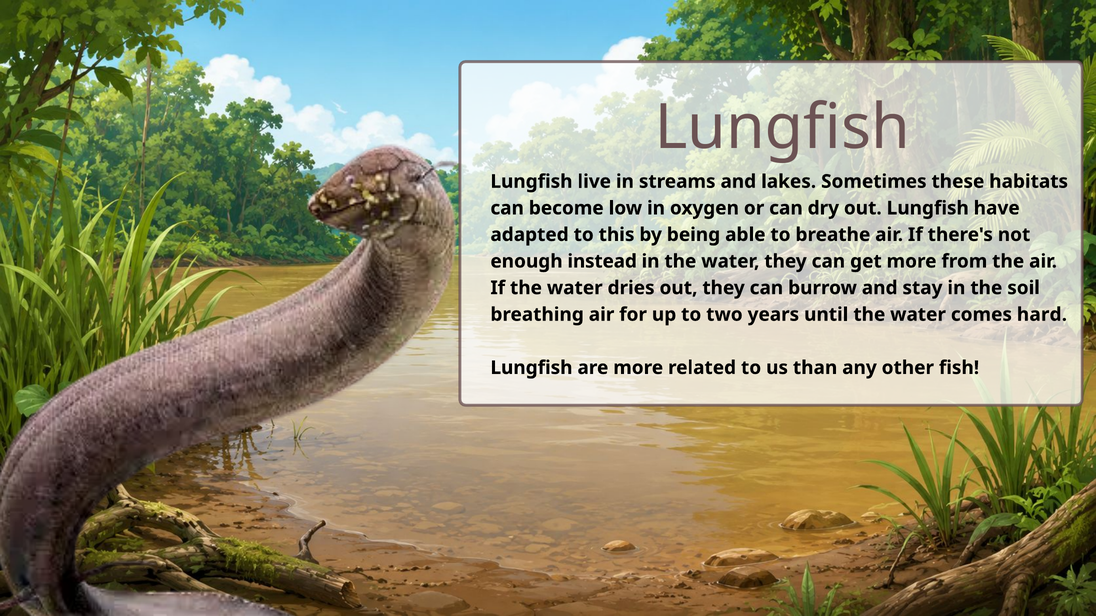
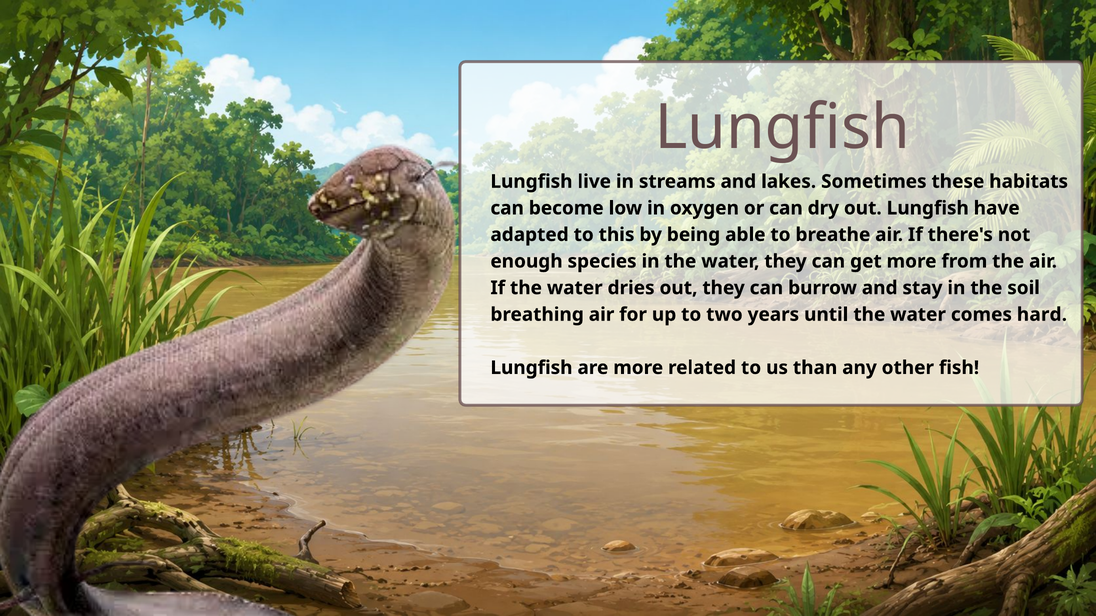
instead: instead -> species
